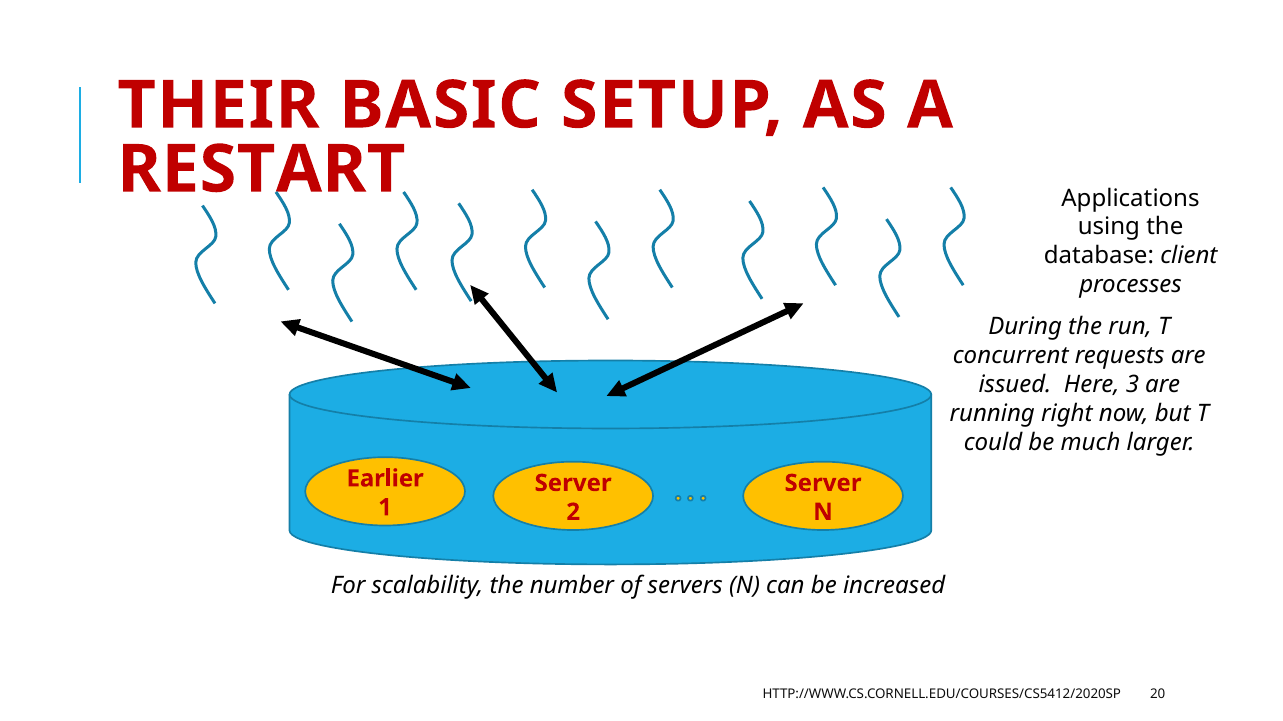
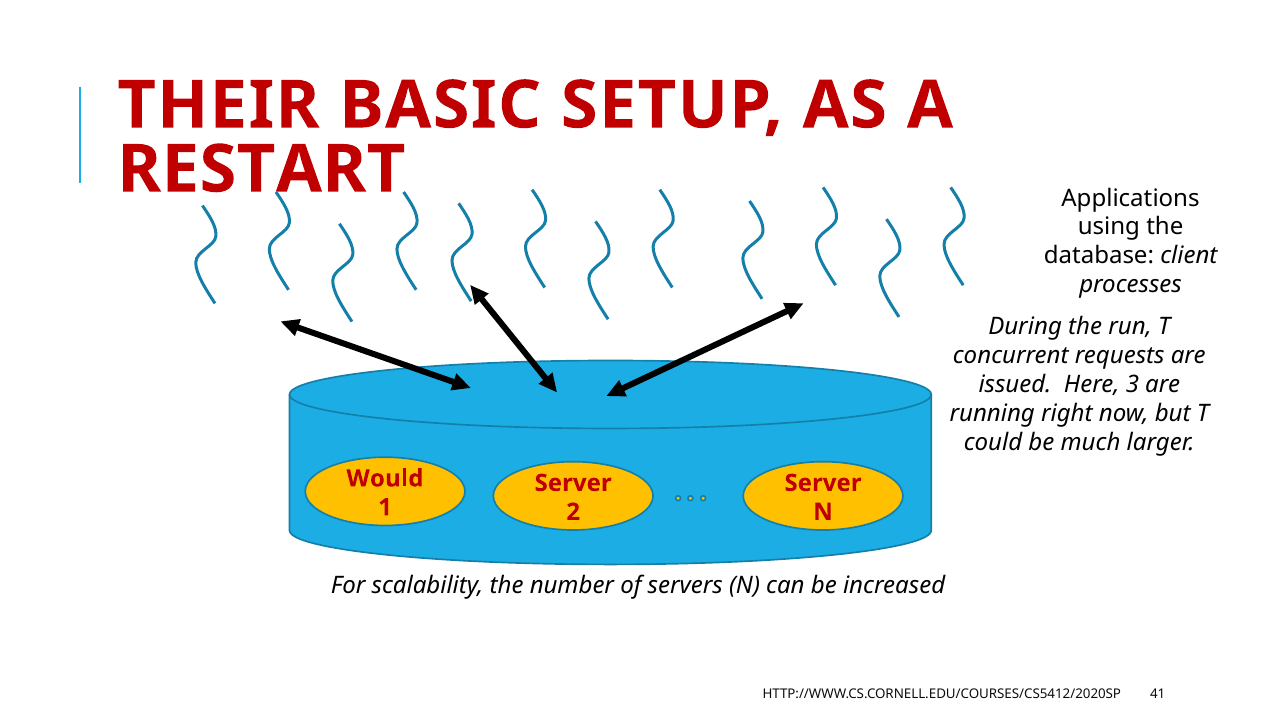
Earlier: Earlier -> Would
20: 20 -> 41
